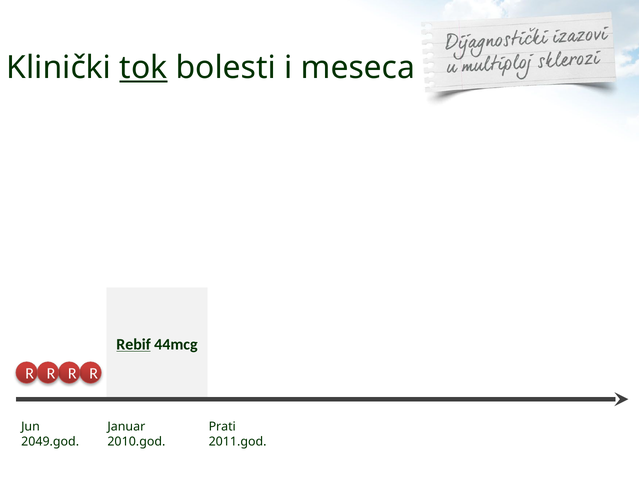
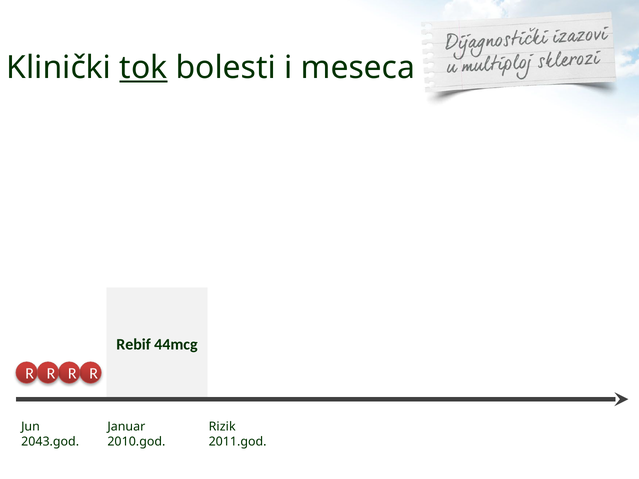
Rebif underline: present -> none
Prati: Prati -> Rizik
2049.god: 2049.god -> 2043.god
